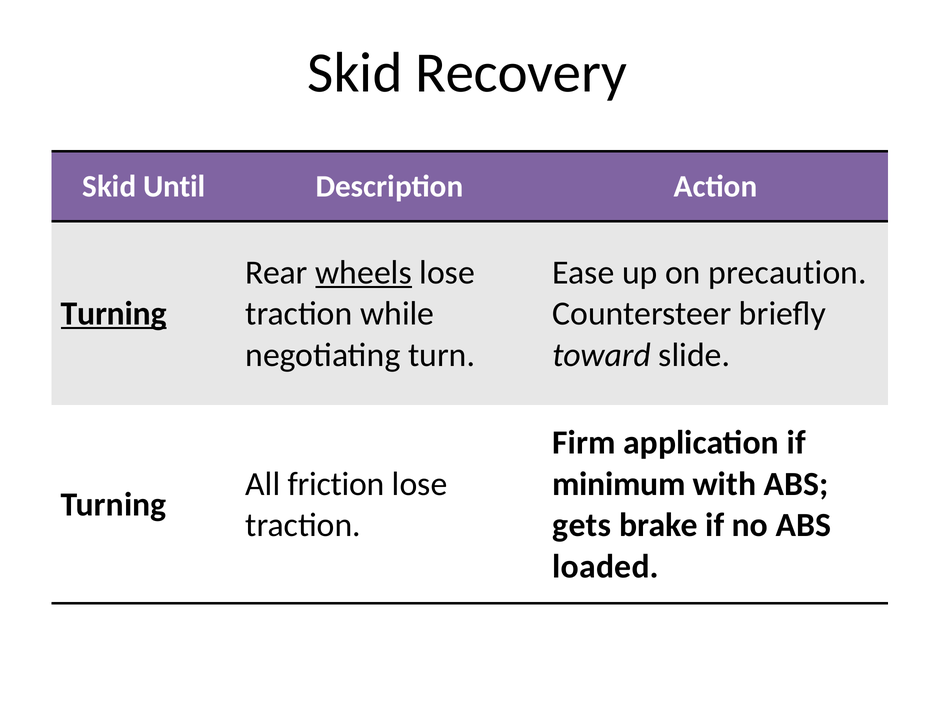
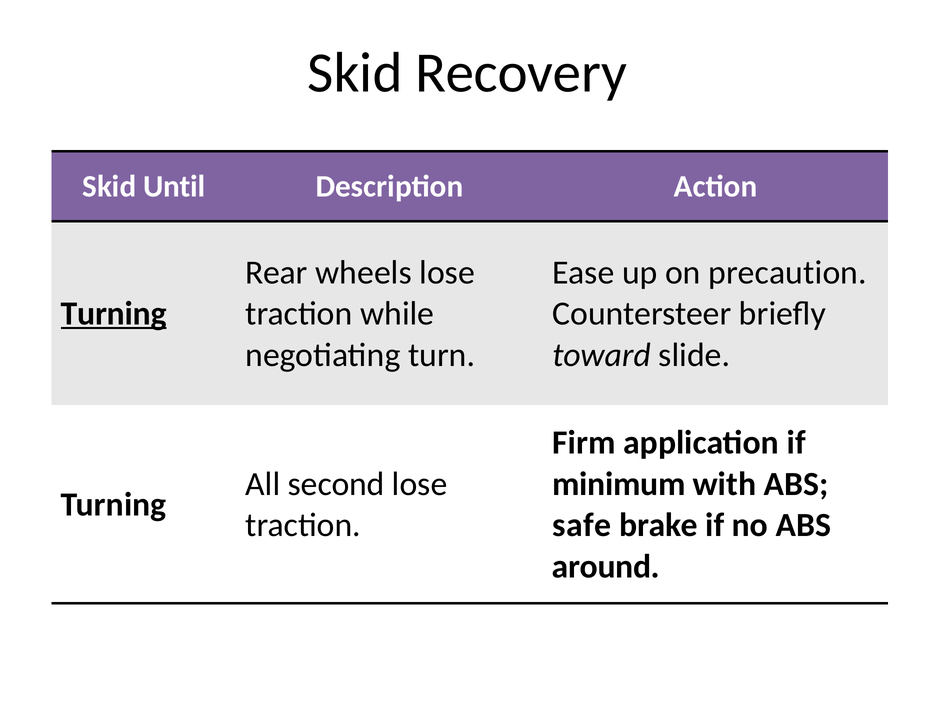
wheels underline: present -> none
friction: friction -> second
gets: gets -> safe
loaded: loaded -> around
